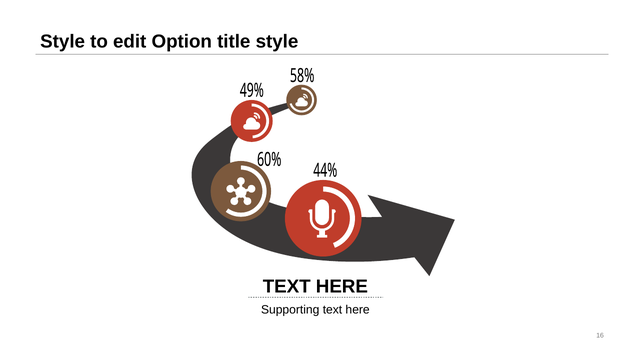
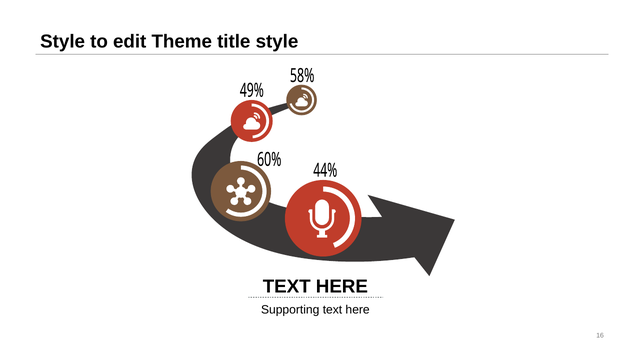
Option: Option -> Theme
